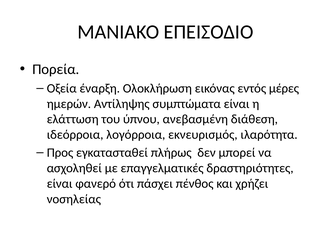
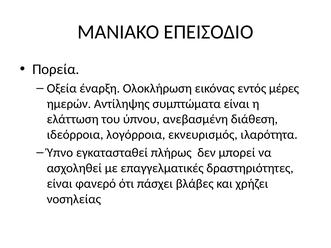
Προς: Προς -> Ύπνο
πένθος: πένθος -> βλάβες
